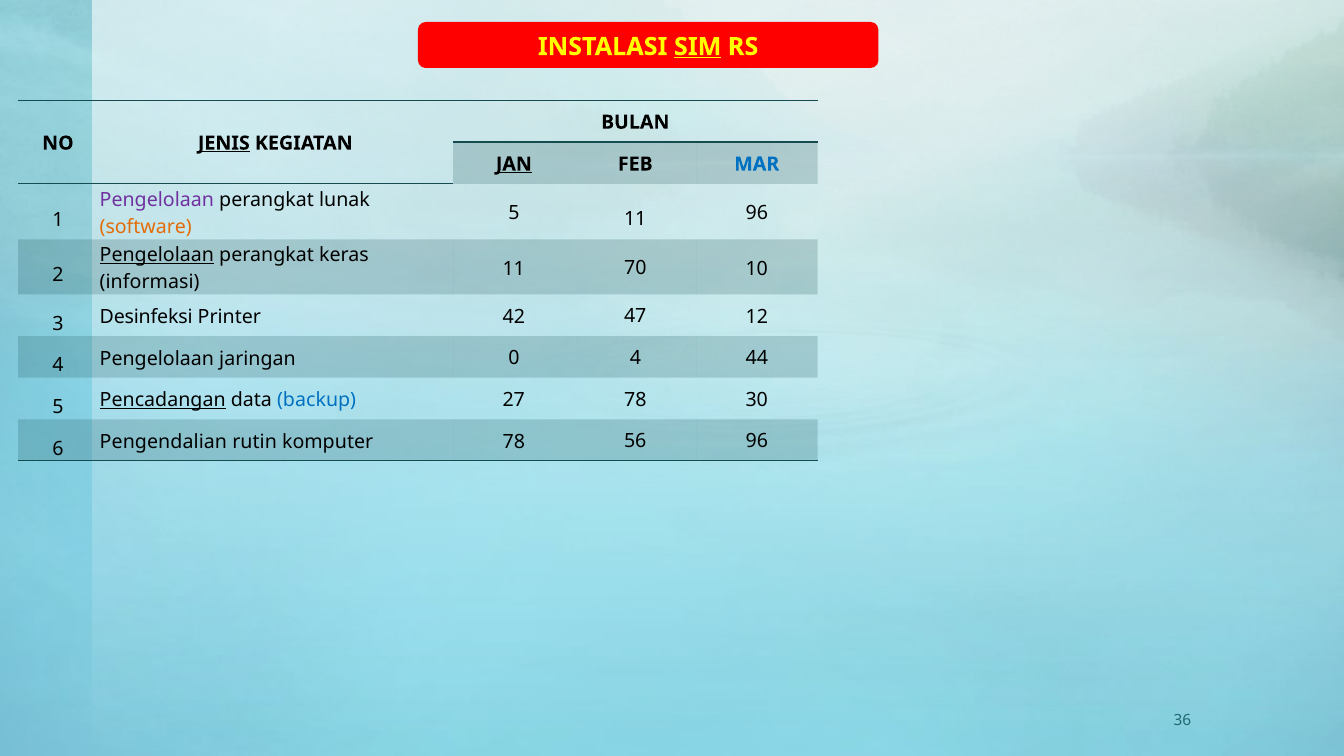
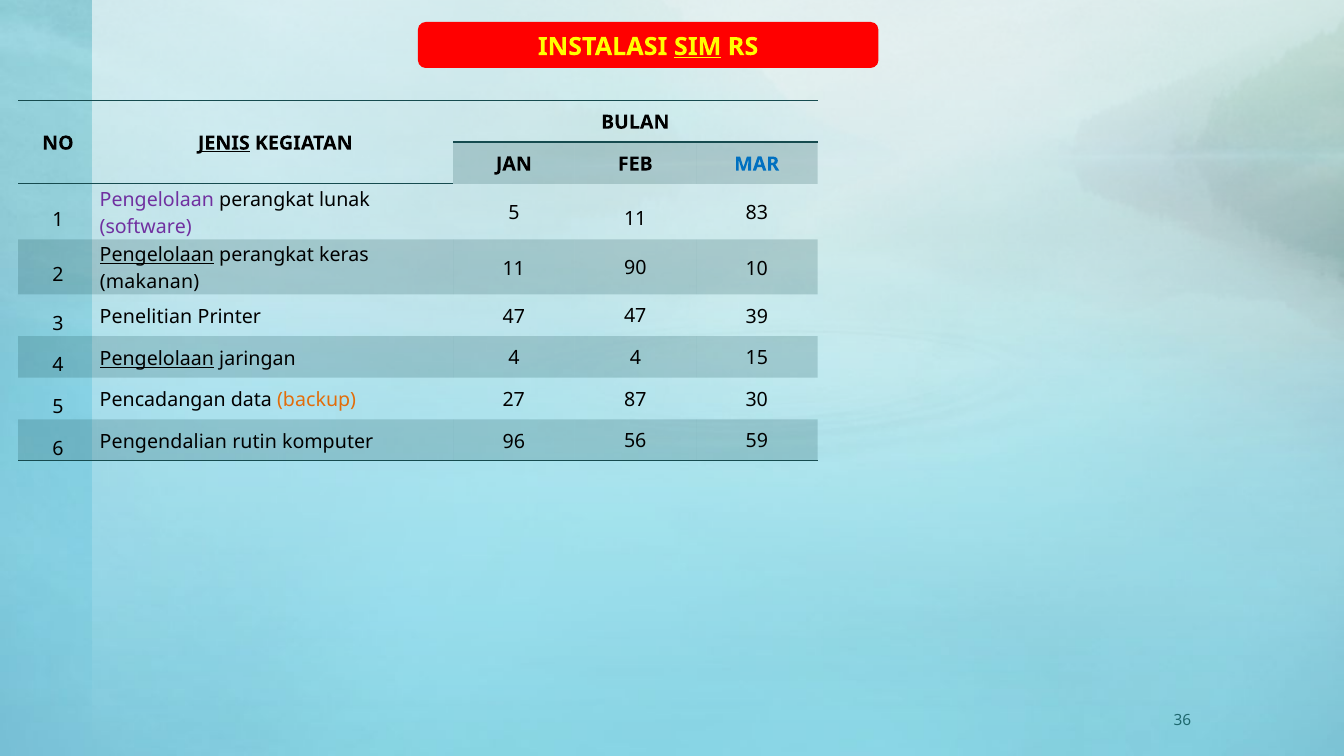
JAN underline: present -> none
11 96: 96 -> 83
software colour: orange -> purple
70: 70 -> 90
informasi: informasi -> makanan
Desinfeksi: Desinfeksi -> Penelitian
Printer 42: 42 -> 47
12: 12 -> 39
Pengelolaan at (157, 359) underline: none -> present
jaringan 0: 0 -> 4
44: 44 -> 15
Pencadangan underline: present -> none
backup colour: blue -> orange
27 78: 78 -> 87
komputer 78: 78 -> 96
56 96: 96 -> 59
